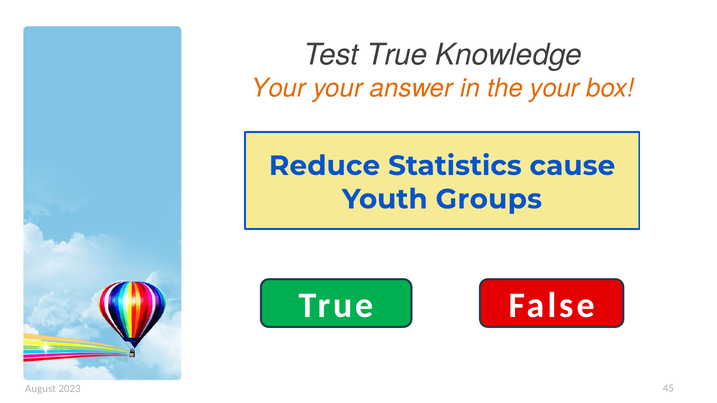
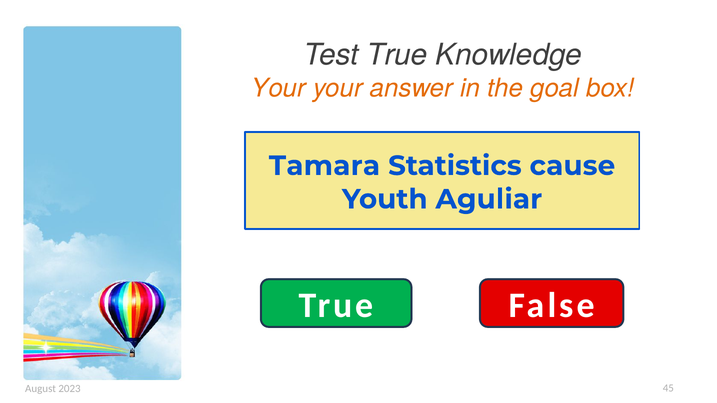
the your: your -> goal
Reduce: Reduce -> Tamara
Groups: Groups -> Aguliar
